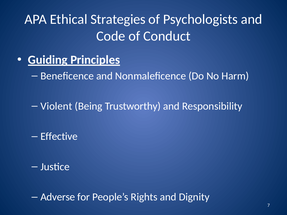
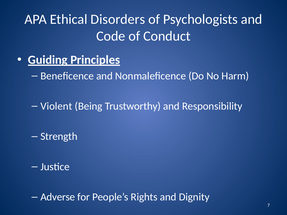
Strategies: Strategies -> Disorders
Effective: Effective -> Strength
